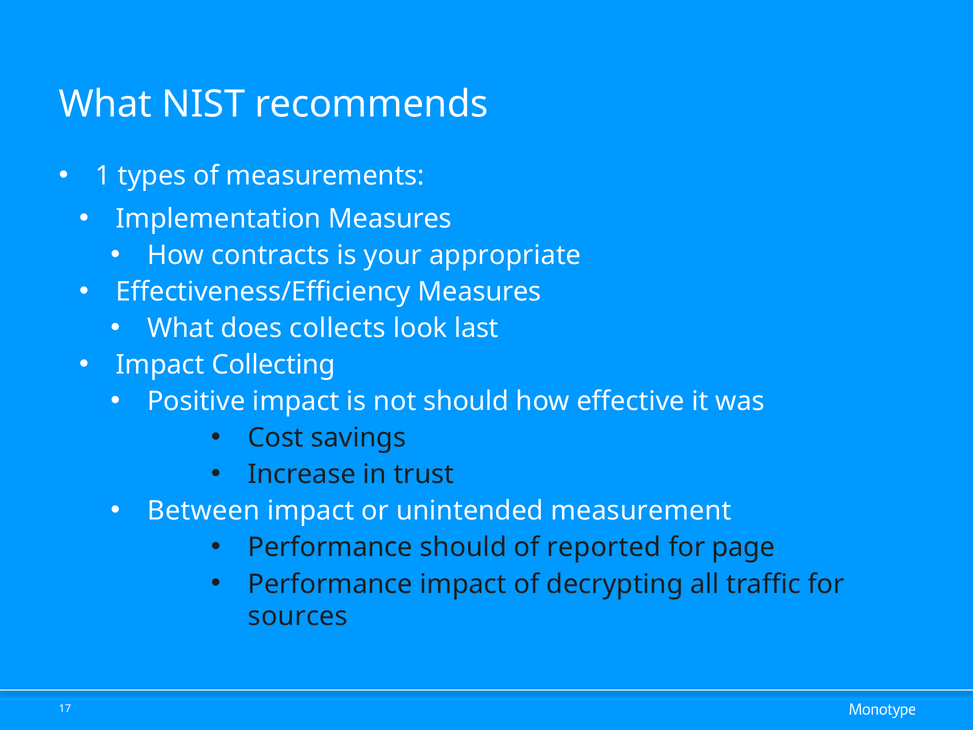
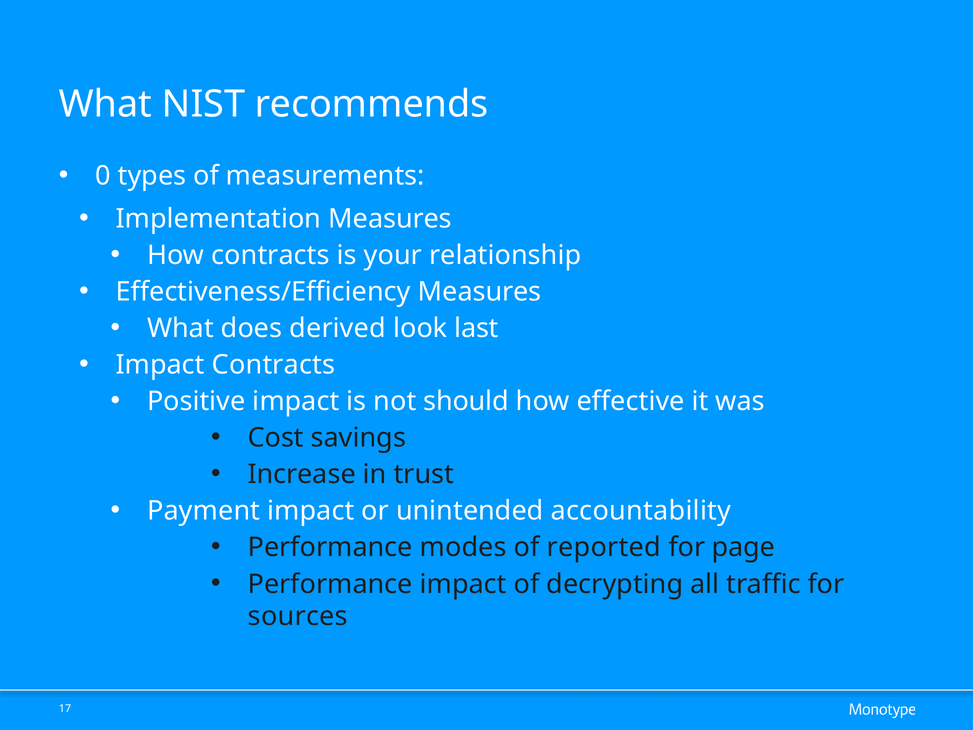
1: 1 -> 0
appropriate: appropriate -> relationship
collects: collects -> derived
Impact Collecting: Collecting -> Contracts
Between: Between -> Payment
measurement: measurement -> accountability
Performance should: should -> modes
